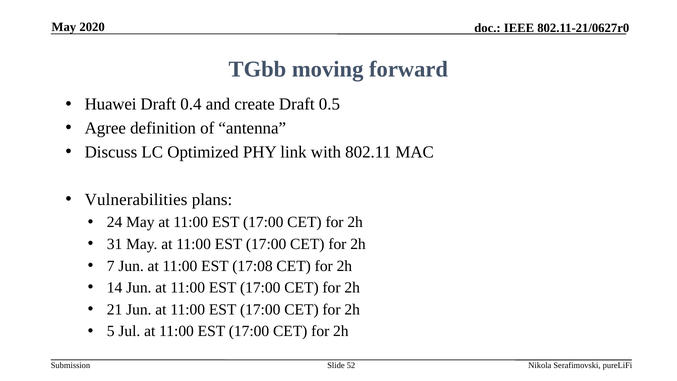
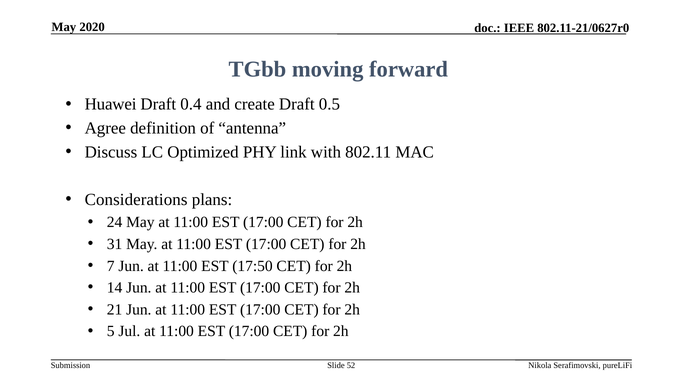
Vulnerabilities: Vulnerabilities -> Considerations
17:08: 17:08 -> 17:50
